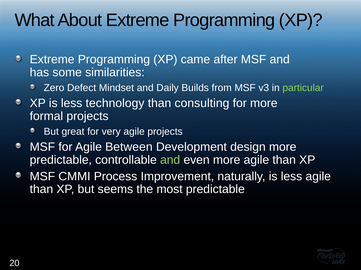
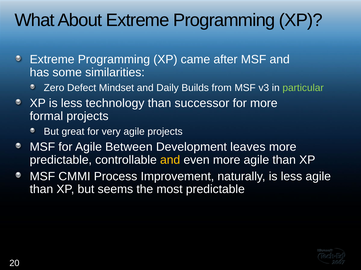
consulting: consulting -> successor
design: design -> leaves
and at (170, 160) colour: light green -> yellow
